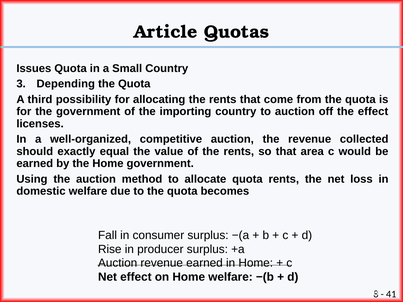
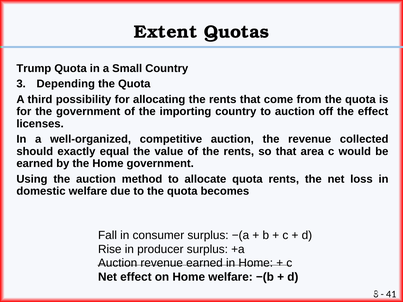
Article: Article -> Extent
Issues: Issues -> Trump
